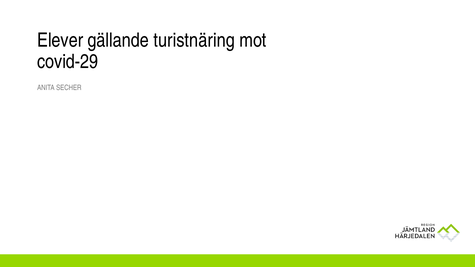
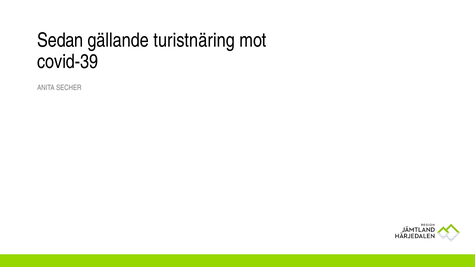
Elever: Elever -> Sedan
covid-29: covid-29 -> covid-39
